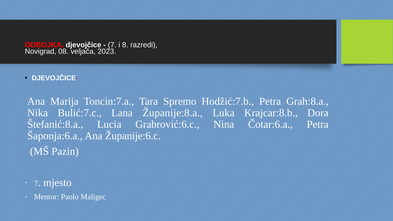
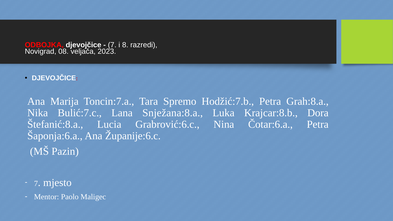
Županije:8.a: Županije:8.a -> Snježana:8.a
